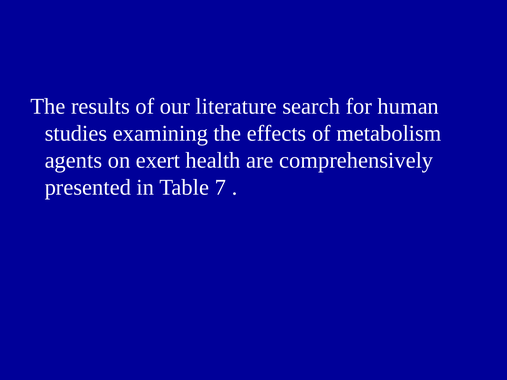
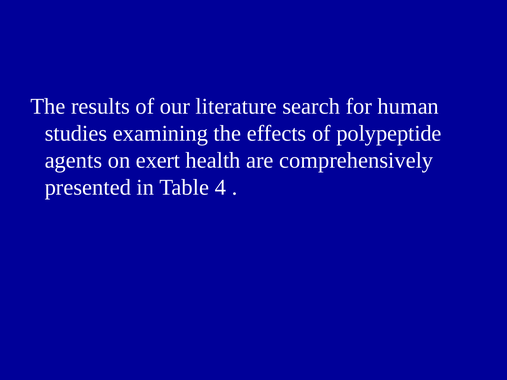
metabolism: metabolism -> polypeptide
7: 7 -> 4
